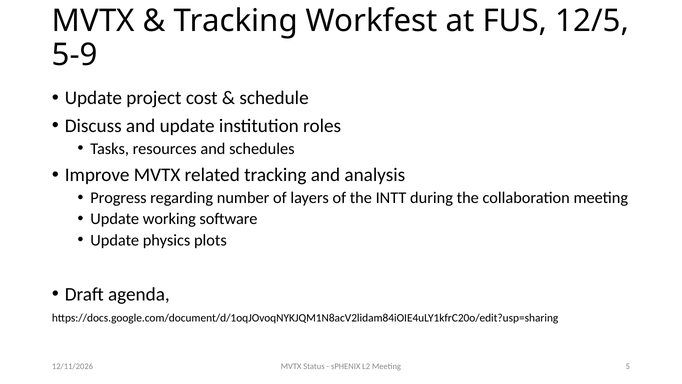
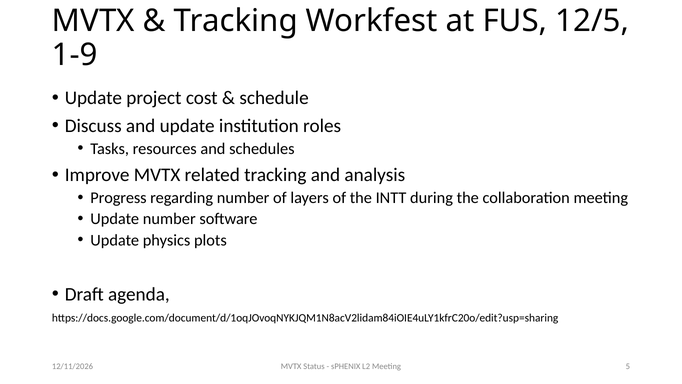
5-9: 5-9 -> 1-9
Update working: working -> number
